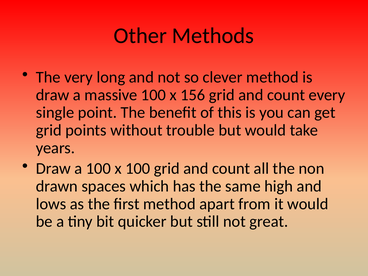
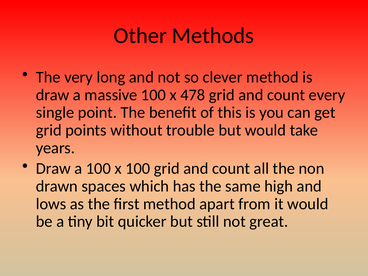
156: 156 -> 478
